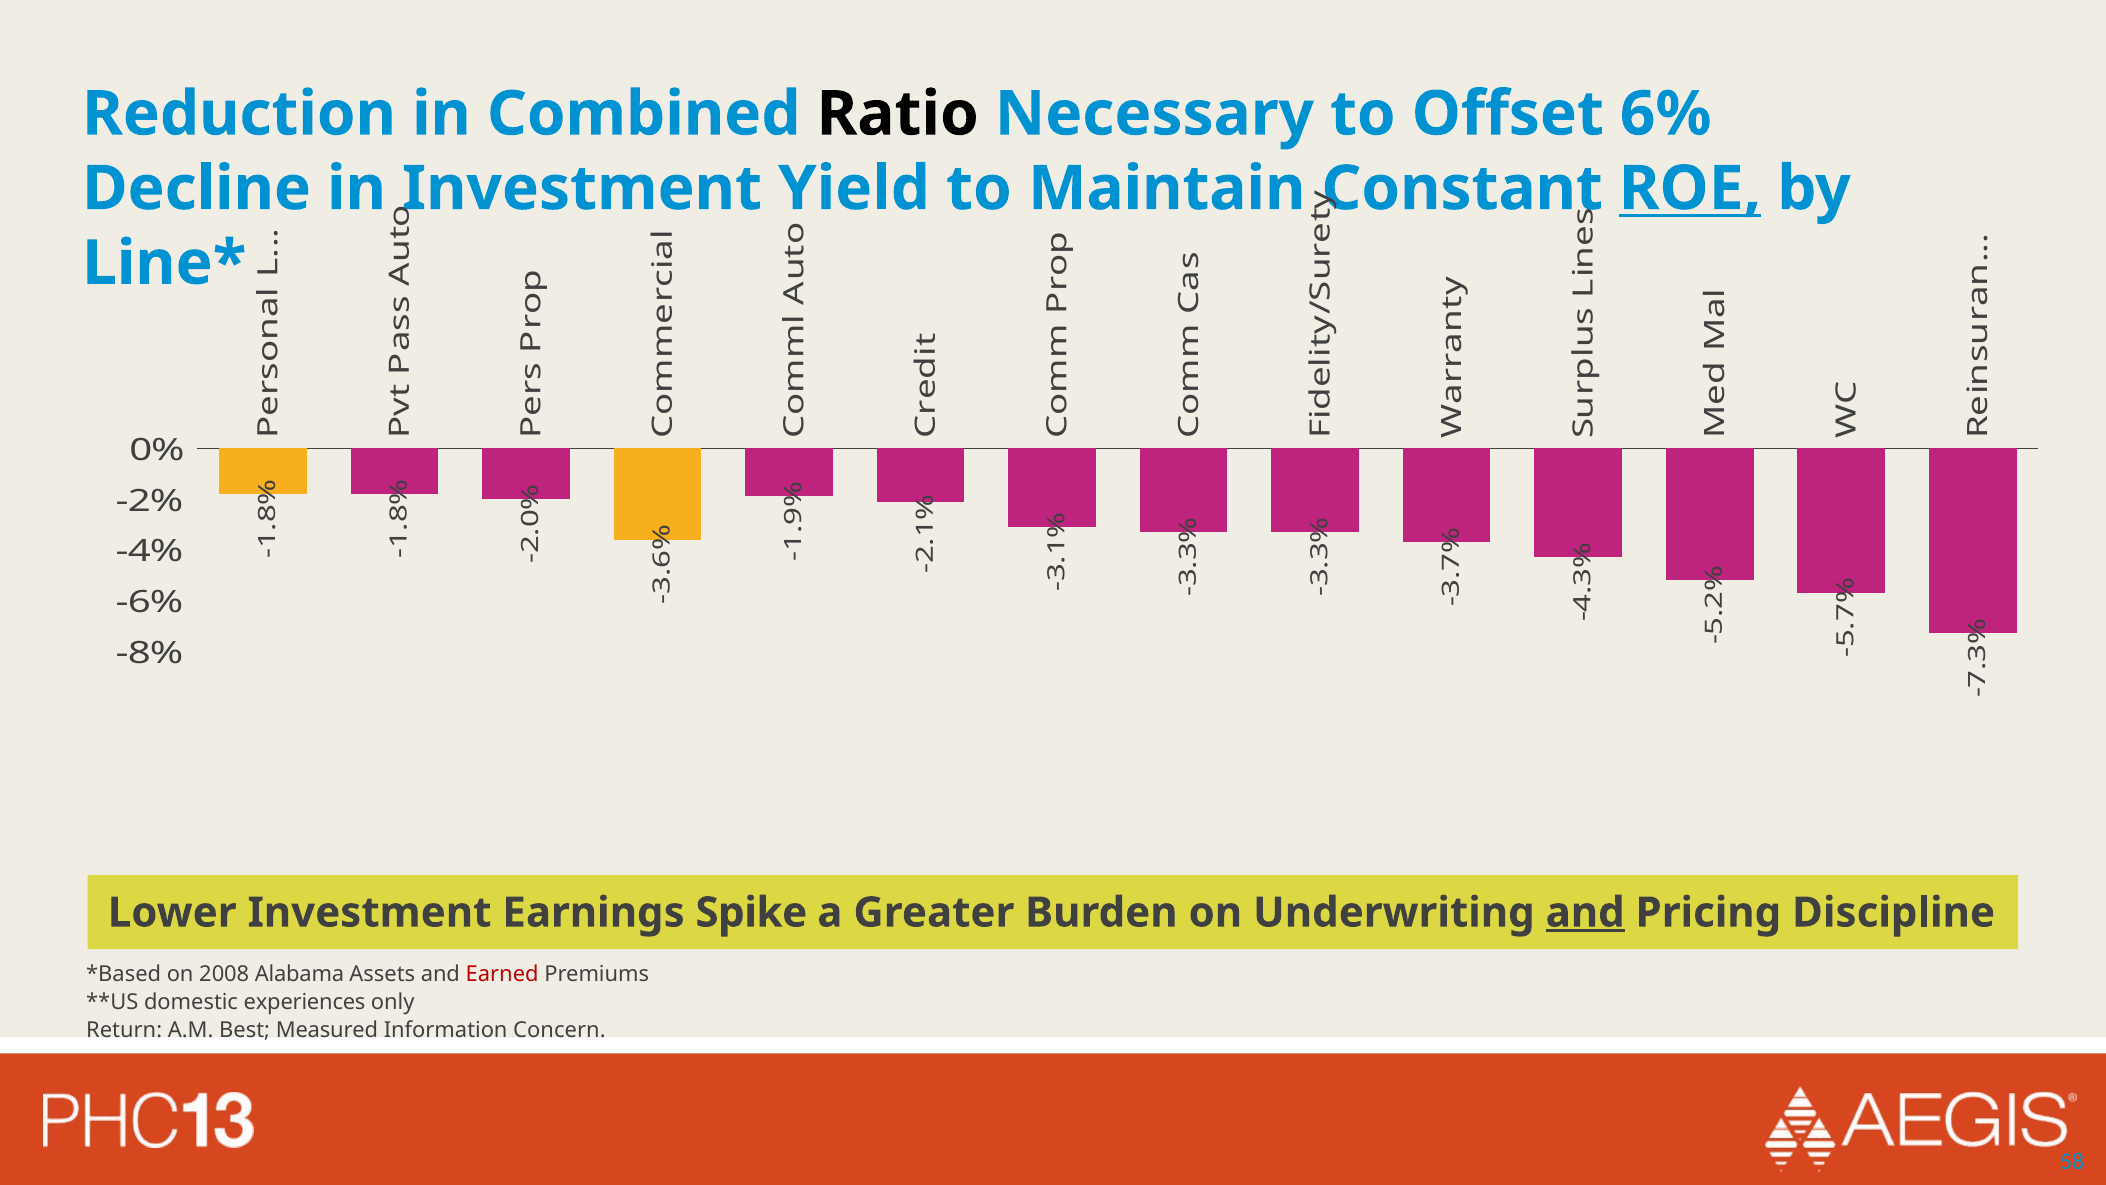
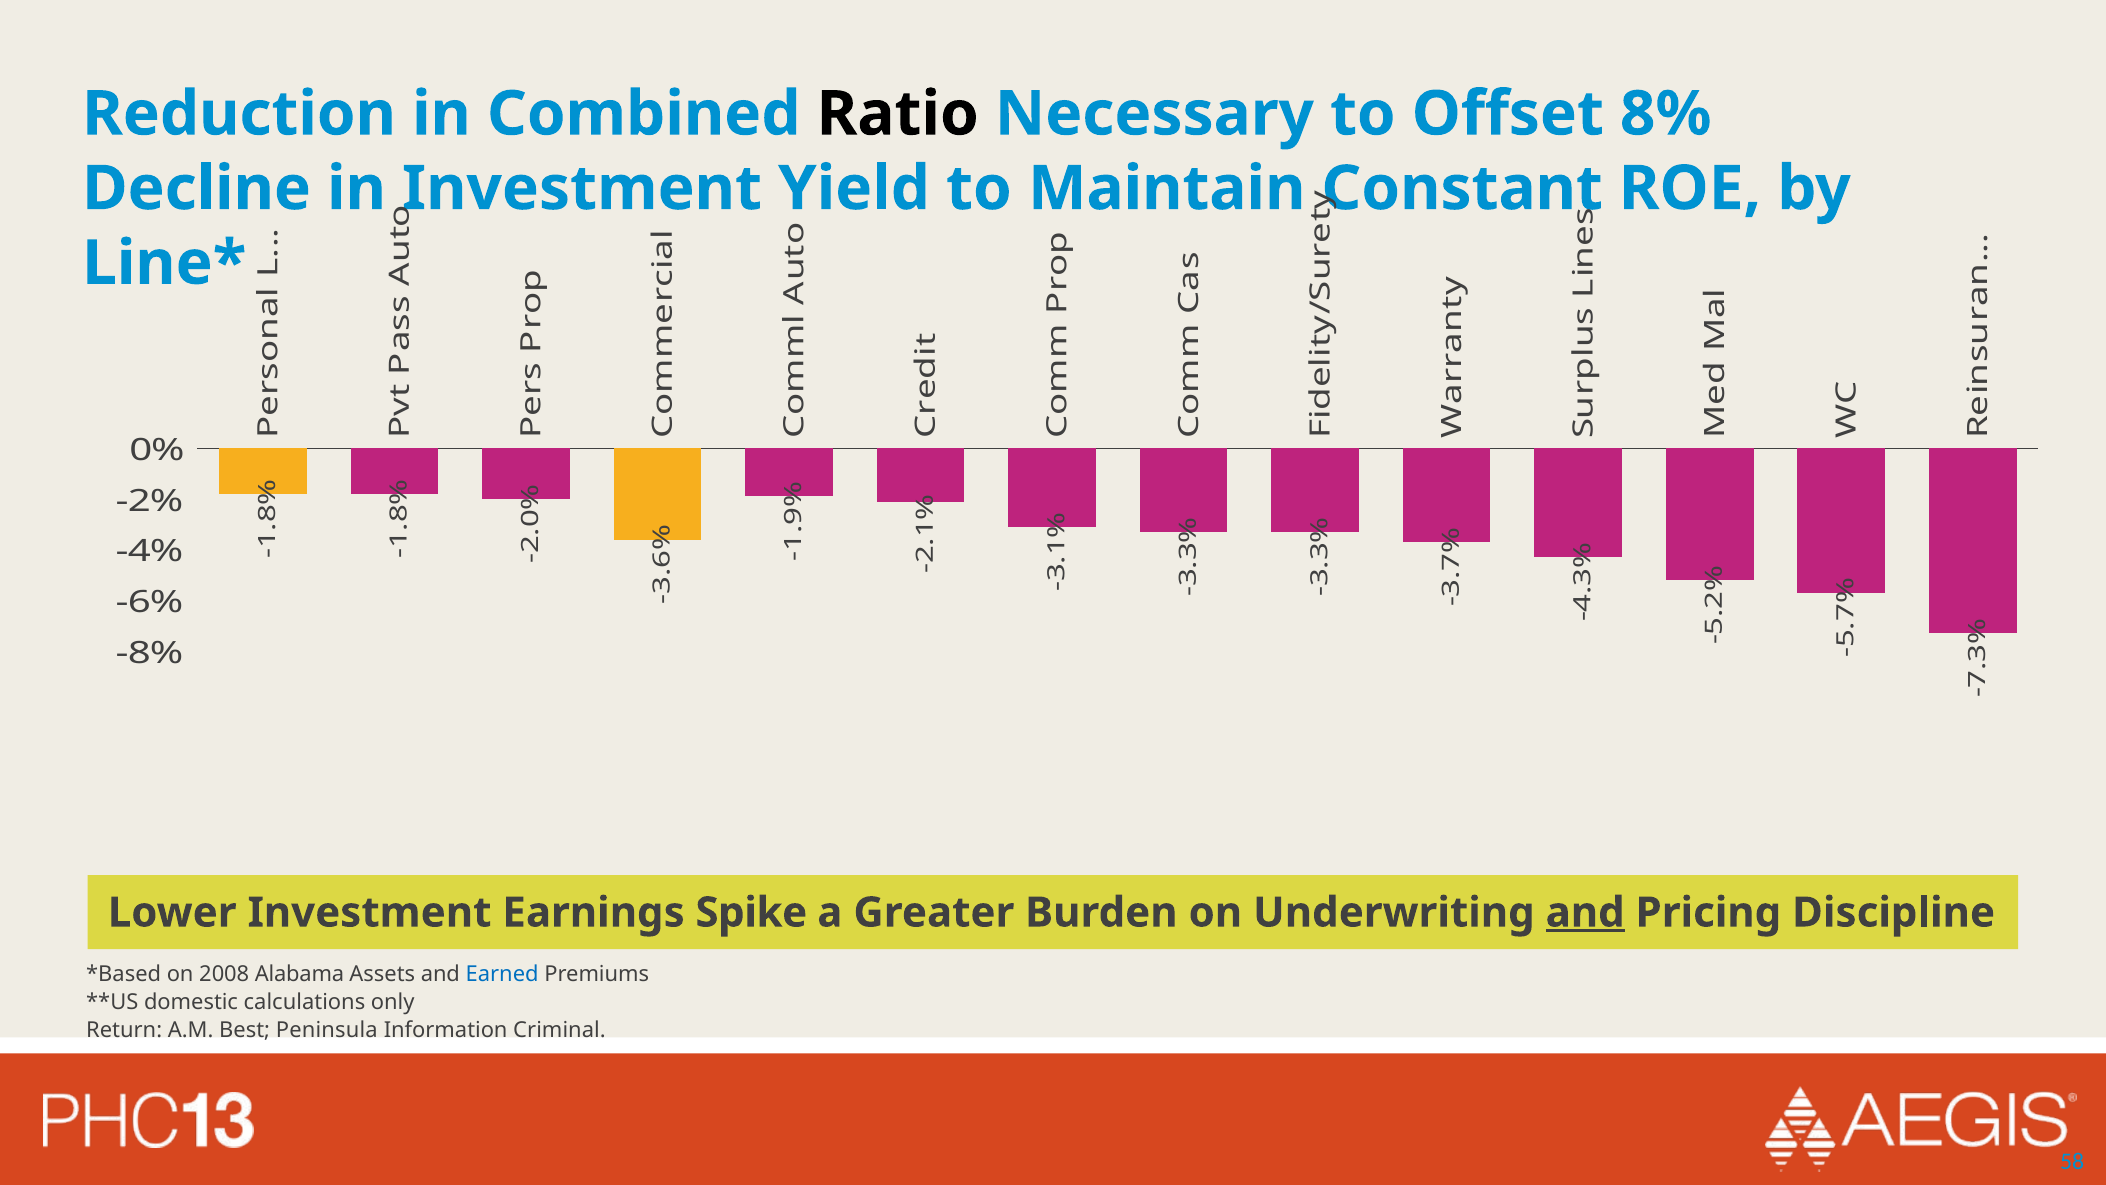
6%: 6% -> 8%
ROE underline: present -> none
Earned colour: red -> blue
experiences: experiences -> calculations
Measured: Measured -> Peninsula
Concern: Concern -> Criminal
